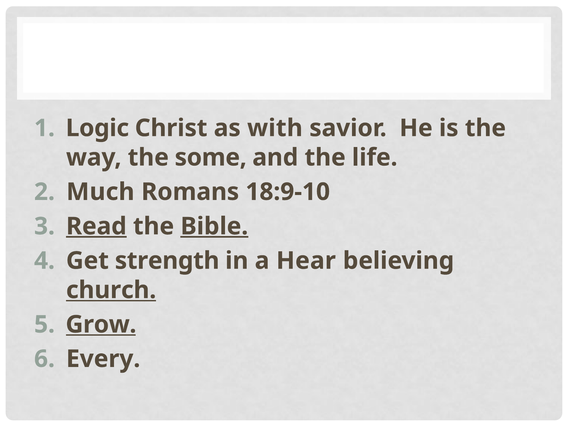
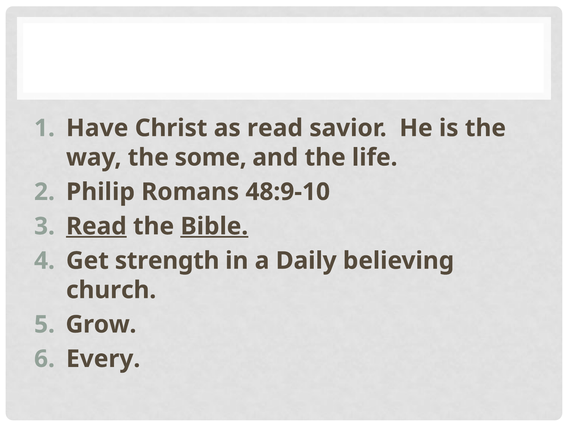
Logic: Logic -> Have
as with: with -> read
Much: Much -> Philip
18:9-10: 18:9-10 -> 48:9-10
Hear: Hear -> Daily
church underline: present -> none
Grow underline: present -> none
